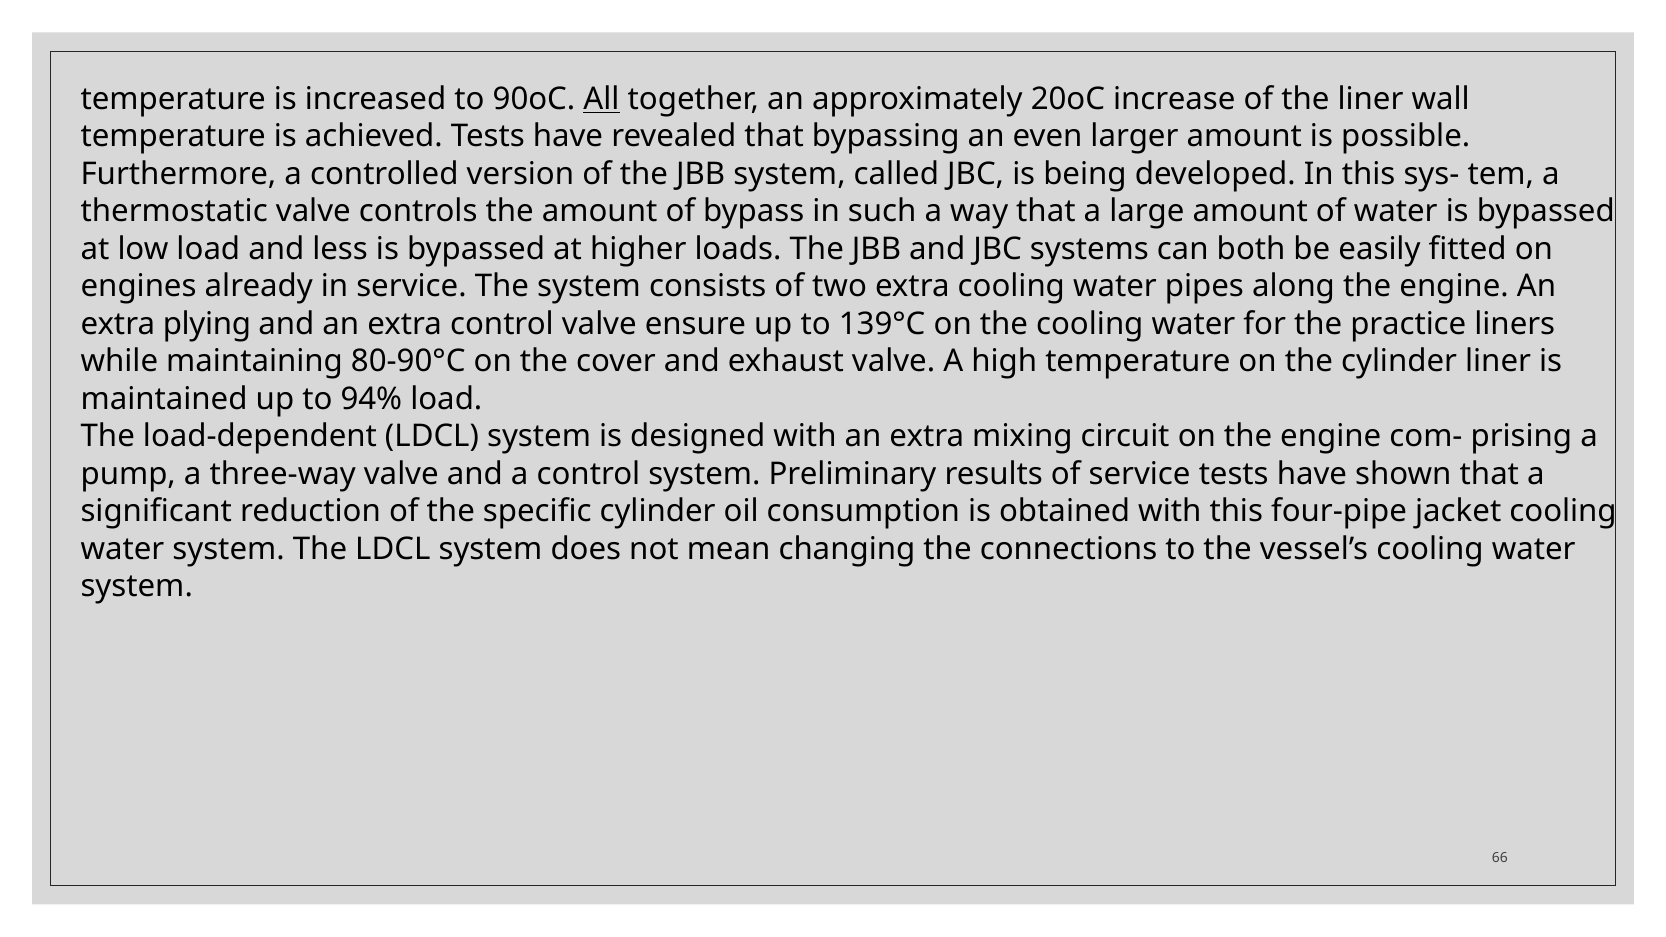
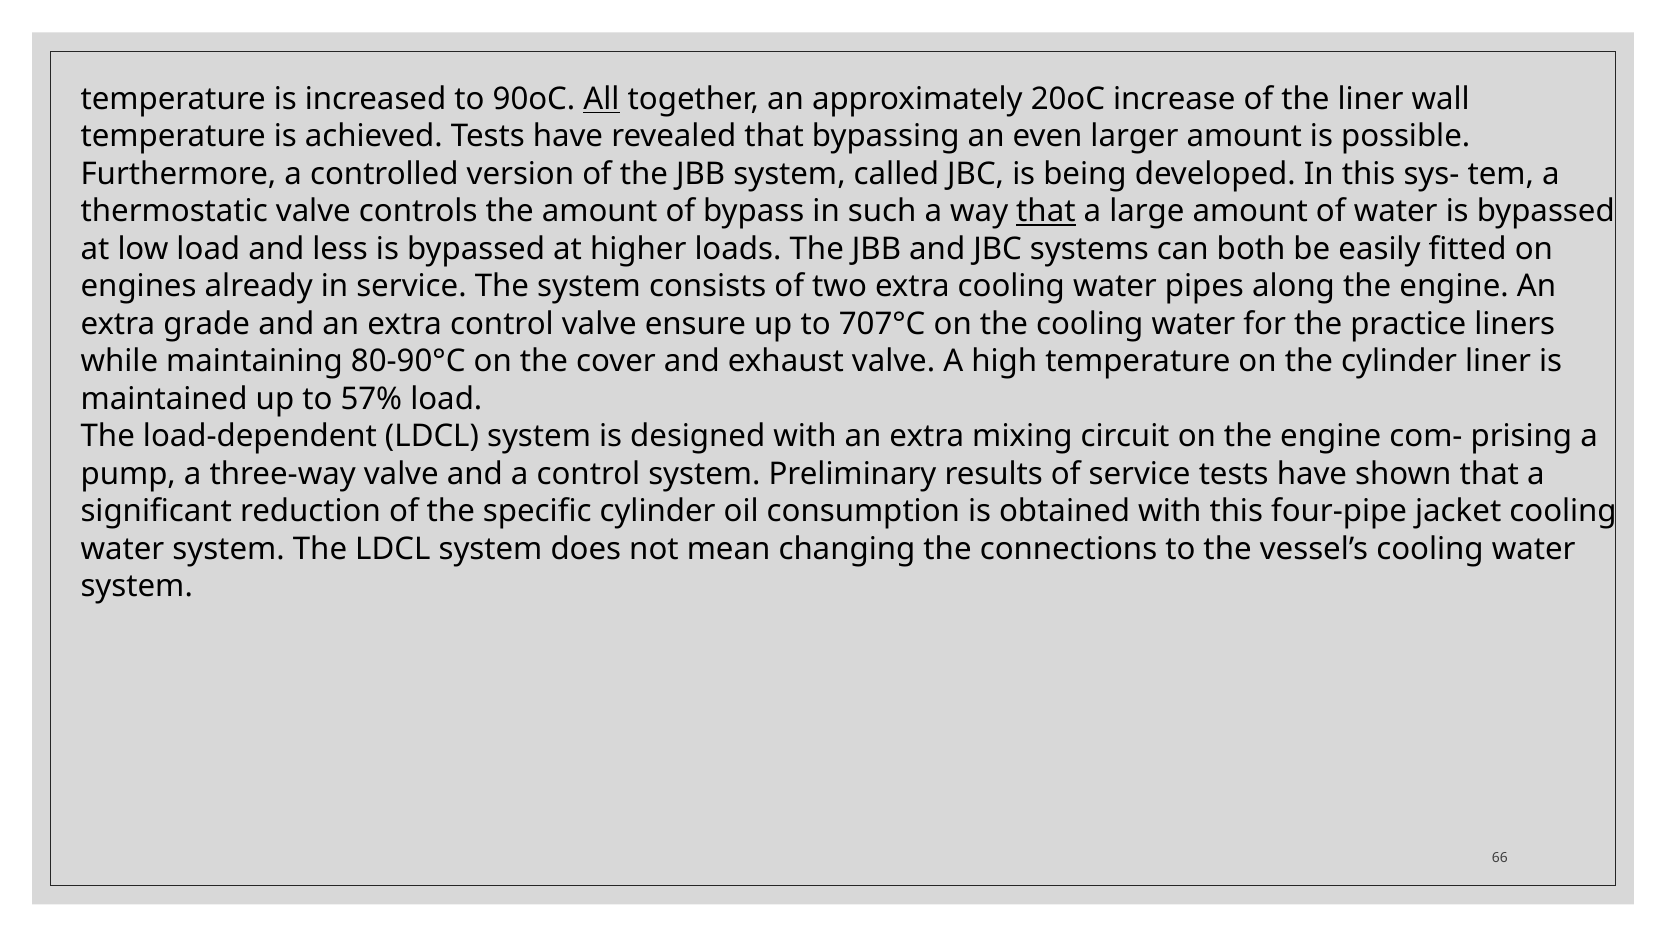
that at (1046, 212) underline: none -> present
plying: plying -> grade
139°C: 139°C -> 707°C
94%: 94% -> 57%
